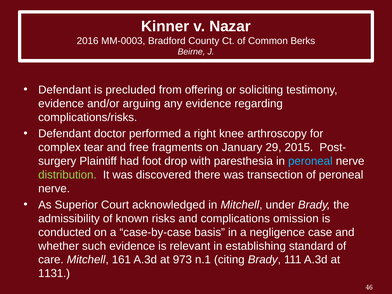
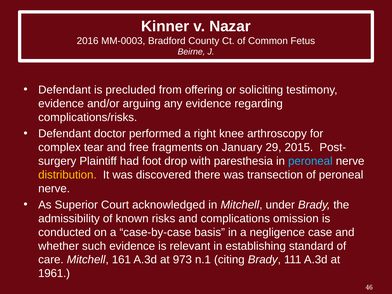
Berks: Berks -> Fetus
distribution colour: light green -> yellow
1131: 1131 -> 1961
